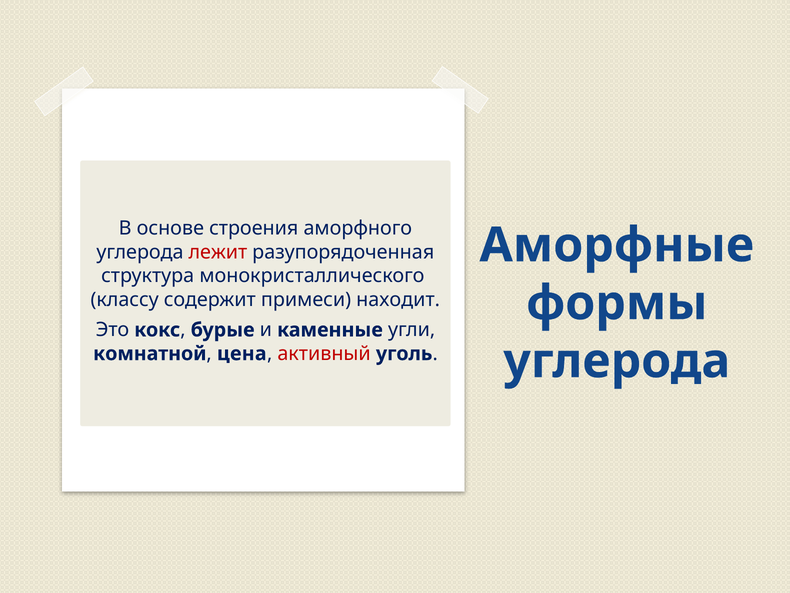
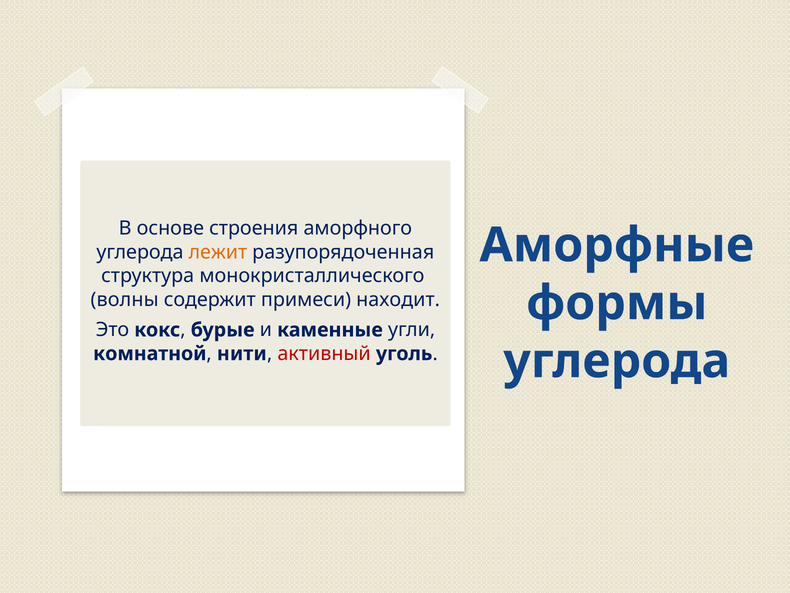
лежит colour: red -> orange
классу: классу -> волны
цена: цена -> нити
